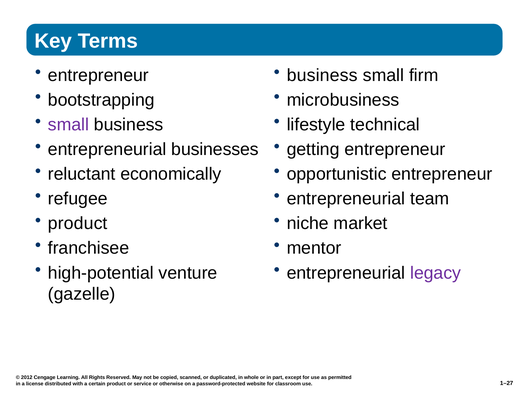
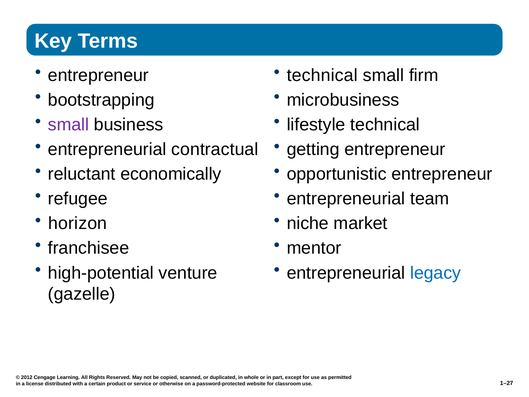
business at (322, 75): business -> technical
businesses: businesses -> contractual
product at (78, 223): product -> horizon
legacy colour: purple -> blue
